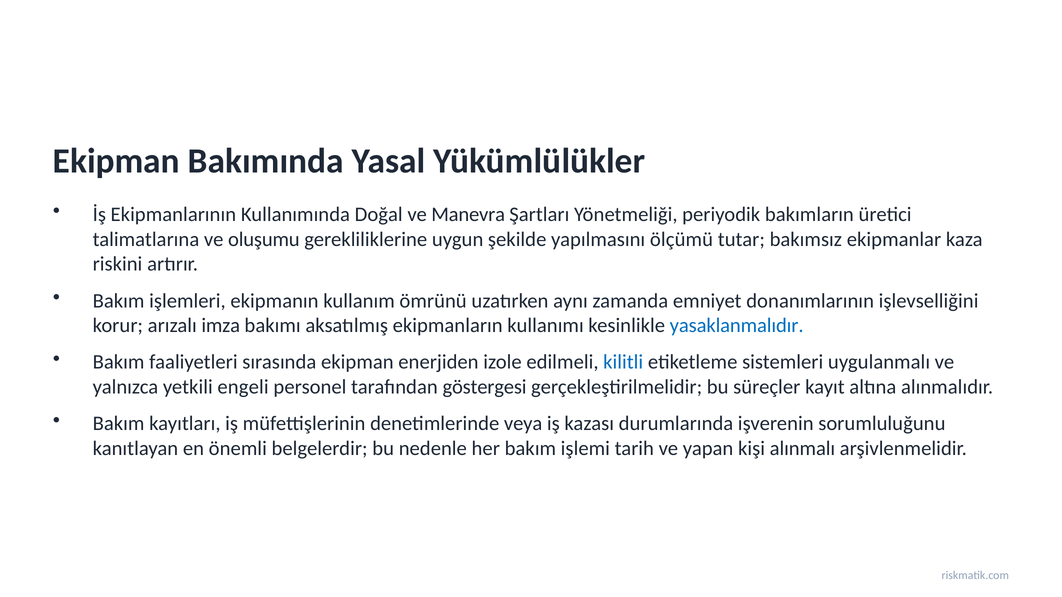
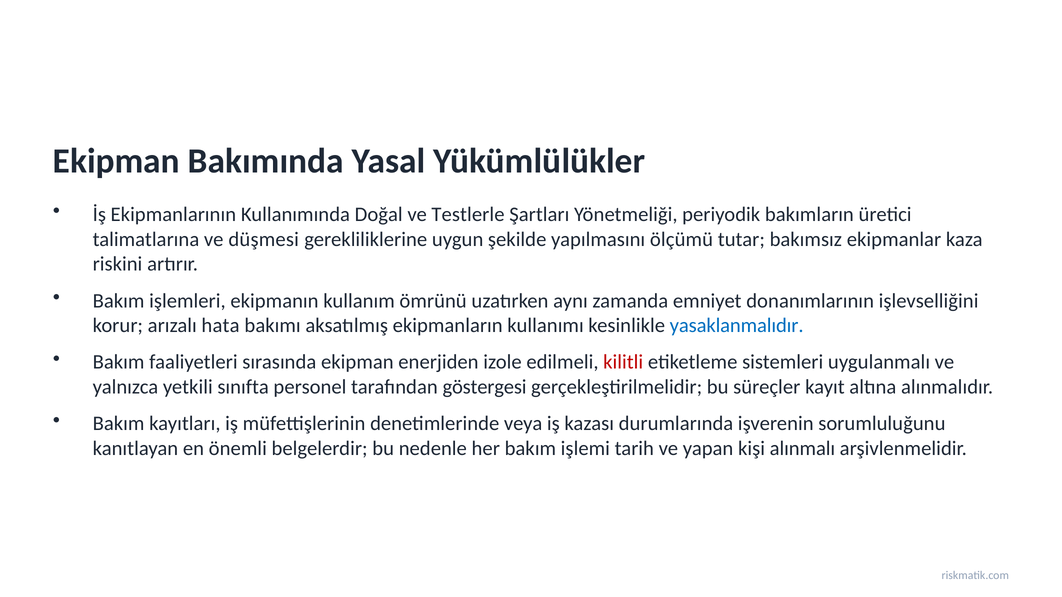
Manevra: Manevra -> Testlerle
oluşumu: oluşumu -> düşmesi
imza: imza -> hata
kilitli colour: blue -> red
engeli: engeli -> sınıfta
